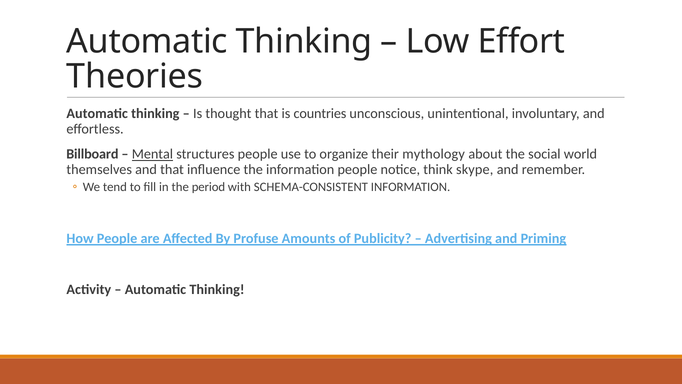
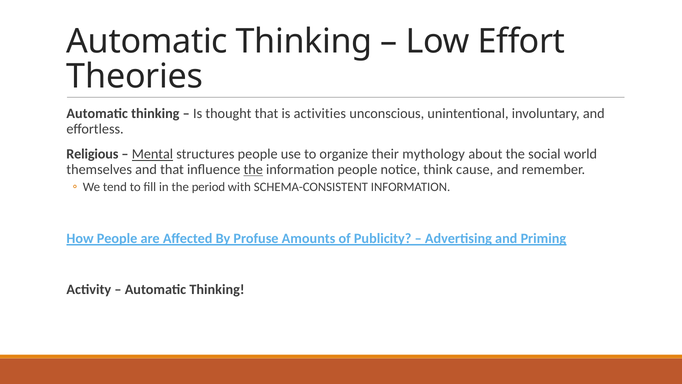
countries: countries -> activities
Billboard: Billboard -> Religious
the at (253, 169) underline: none -> present
skype: skype -> cause
